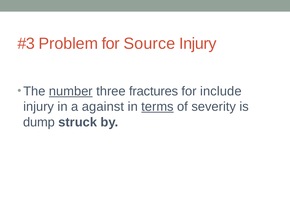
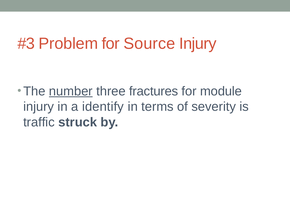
include: include -> module
against: against -> identify
terms underline: present -> none
dump: dump -> traffic
